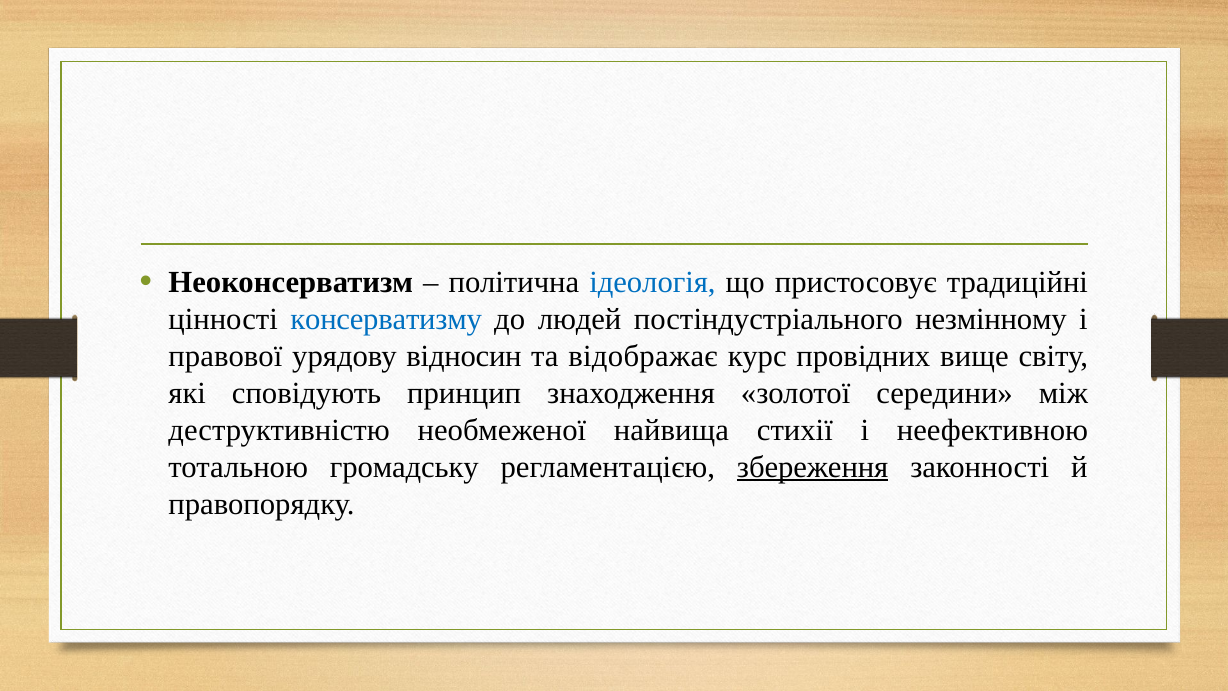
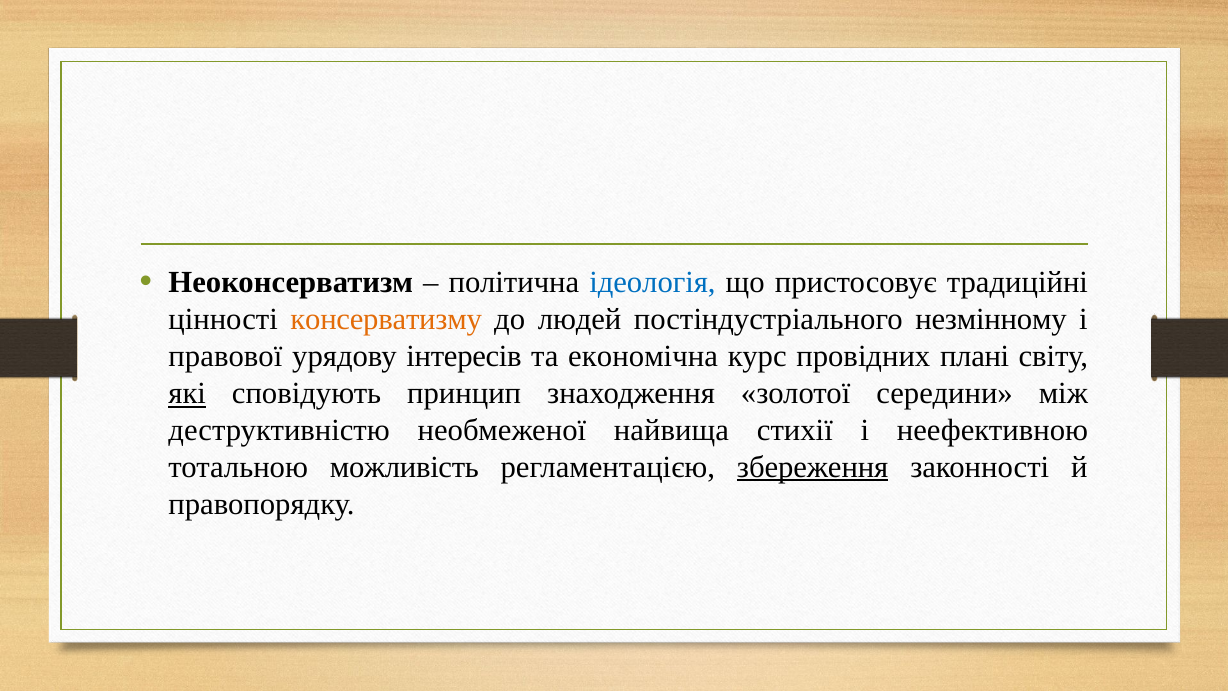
консерватизму colour: blue -> orange
відносин: відносин -> інтересів
відображає: відображає -> економічна
вище: вище -> плані
які underline: none -> present
громадську: громадську -> можливість
